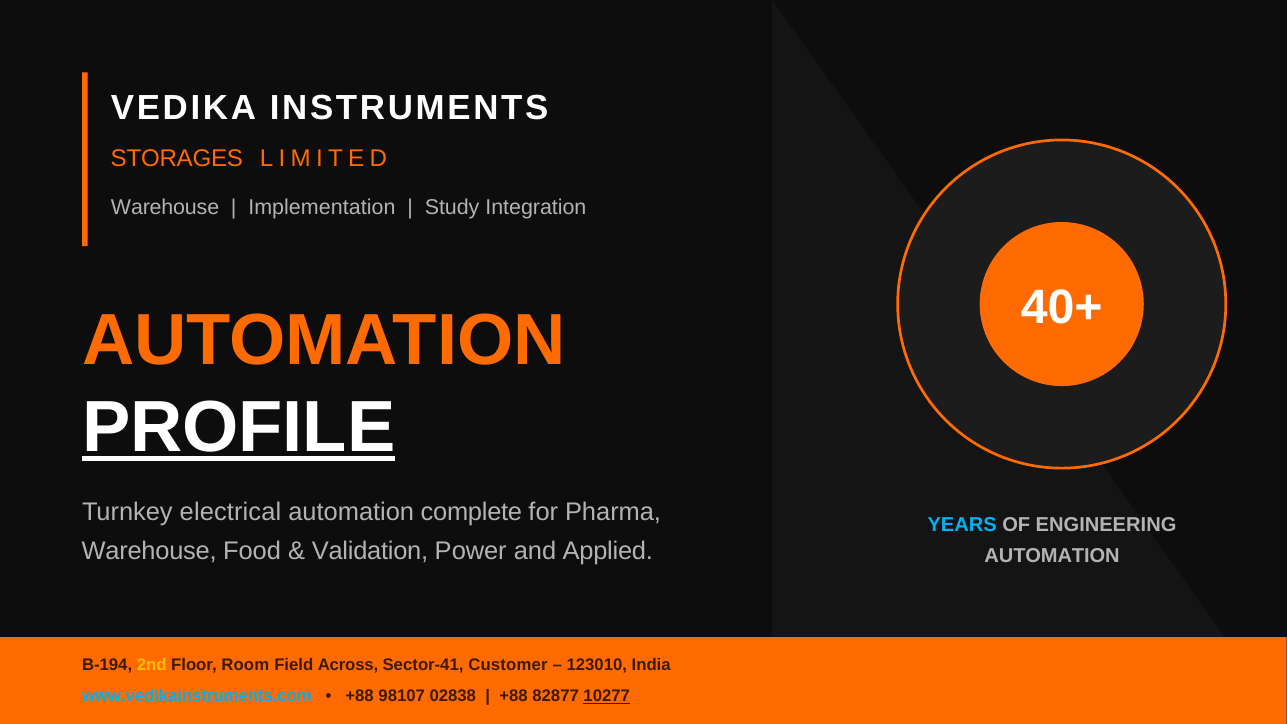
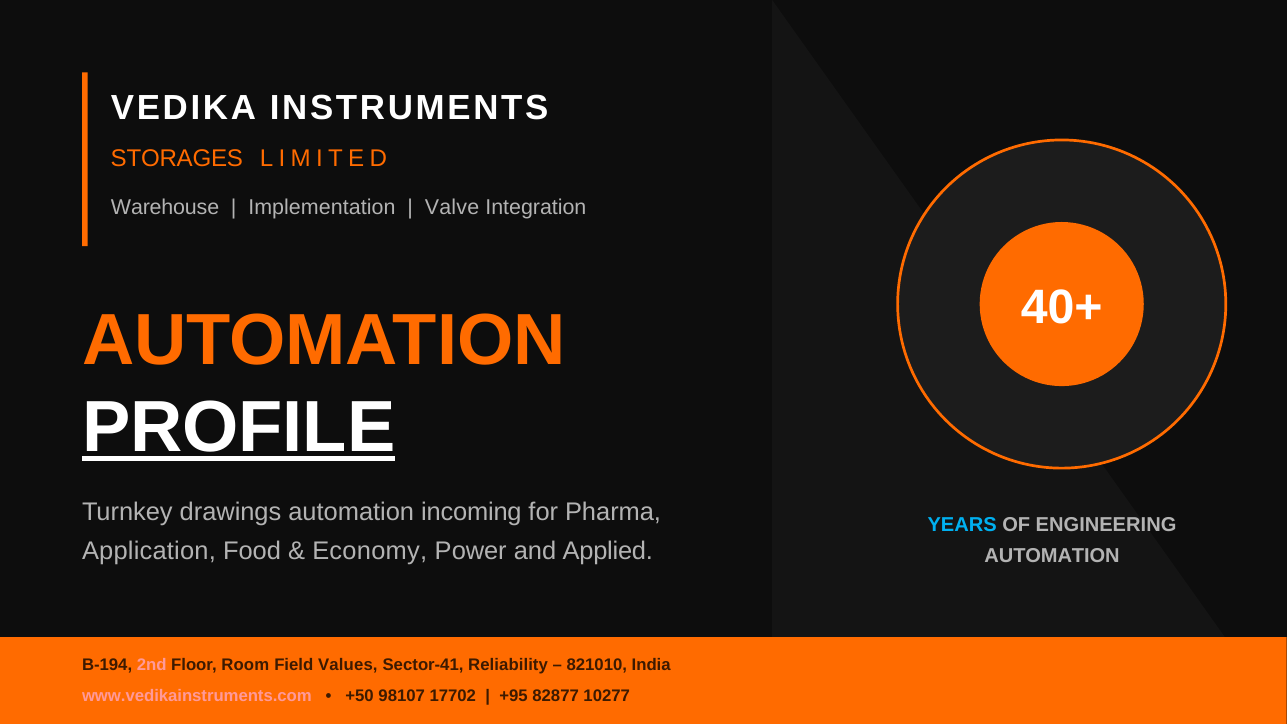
Study: Study -> Valve
electrical: electrical -> drawings
complete: complete -> incoming
Warehouse at (149, 551): Warehouse -> Application
Validation: Validation -> Economy
2nd colour: yellow -> pink
Across: Across -> Values
Customer: Customer -> Reliability
123010: 123010 -> 821010
www.vedikainstruments.com colour: light blue -> pink
+88 at (360, 696): +88 -> +50
02838: 02838 -> 17702
+88 at (514, 696): +88 -> +95
10277 underline: present -> none
